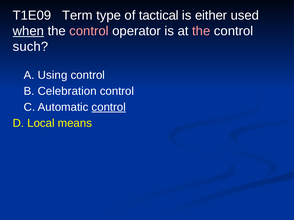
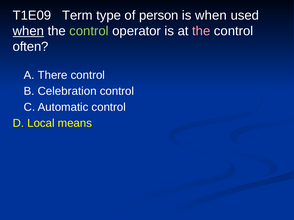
tactical: tactical -> person
is either: either -> when
control at (89, 31) colour: pink -> light green
such: such -> often
Using: Using -> There
control at (109, 107) underline: present -> none
